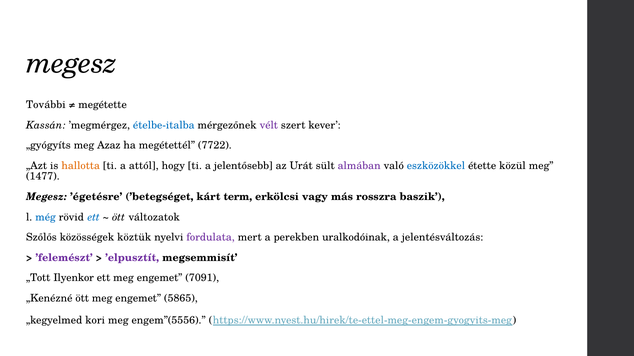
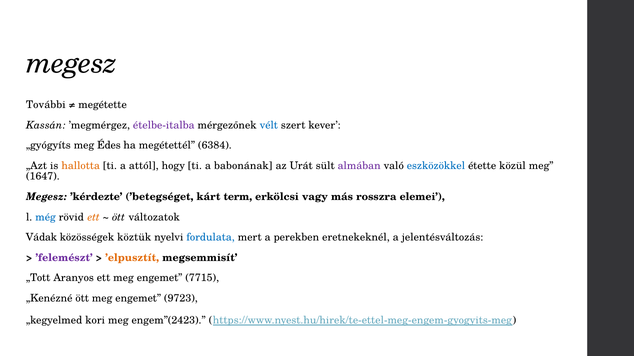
ételbe-italba colour: blue -> purple
vélt colour: purple -> blue
Azaz: Azaz -> Édes
7722: 7722 -> 6384
jelentősebb: jelentősebb -> babonának
1477: 1477 -> 1647
’égetésre: ’égetésre -> ’kérdezte
baszik: baszik -> elemei
ett at (94, 217) colour: blue -> orange
Szőlős: Szőlős -> Vádak
fordulata colour: purple -> blue
uralkodóinak: uralkodóinak -> eretnekeknél
’elpusztít colour: purple -> orange
Ilyenkor: Ilyenkor -> Aranyos
7091: 7091 -> 7715
5865: 5865 -> 9723
engem”(5556: engem”(5556 -> engem”(2423
